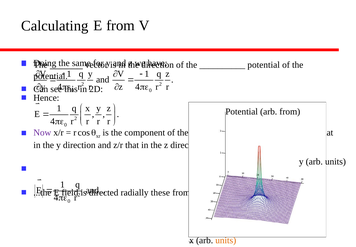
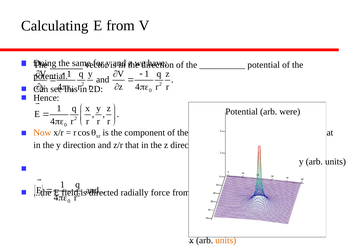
arb from: from -> were
Now colour: purple -> orange
these: these -> force
